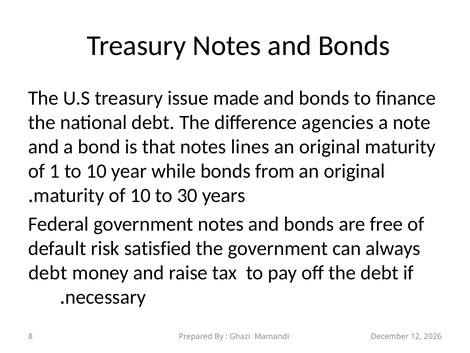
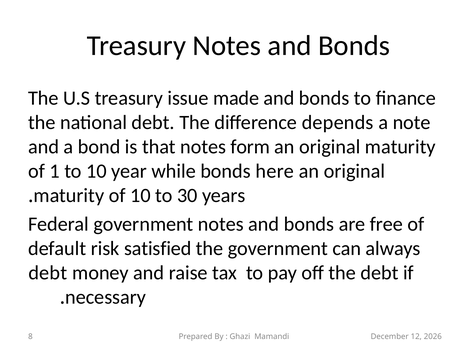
agencies: agencies -> depends
lines: lines -> form
from: from -> here
